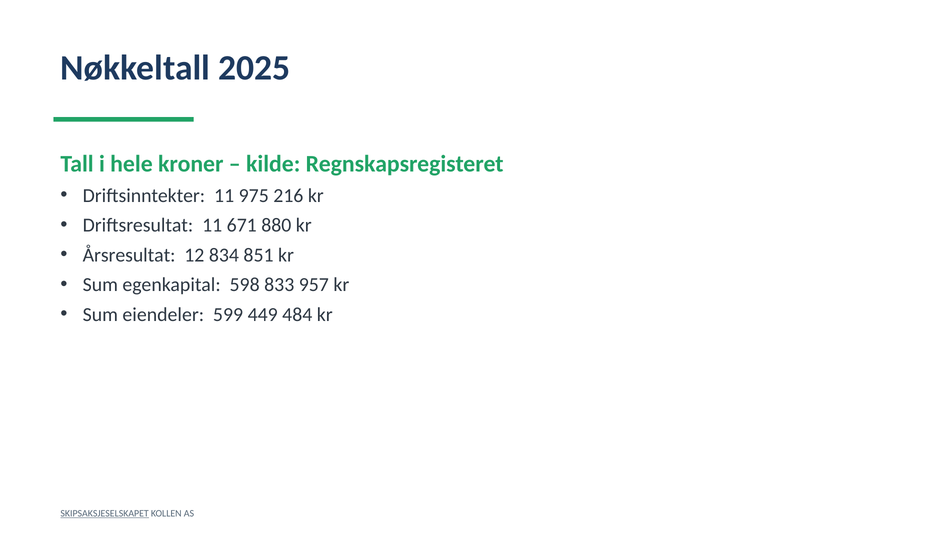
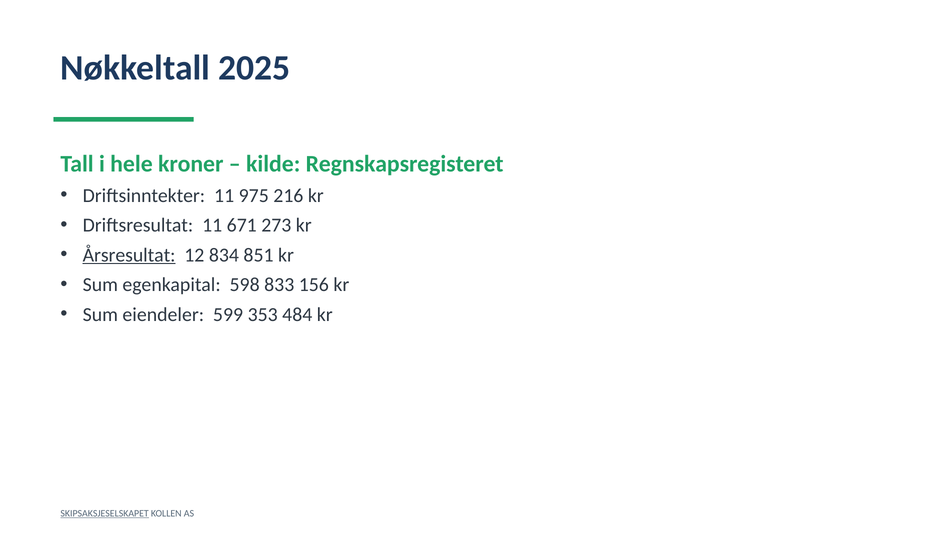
880: 880 -> 273
Årsresultat underline: none -> present
957: 957 -> 156
449: 449 -> 353
